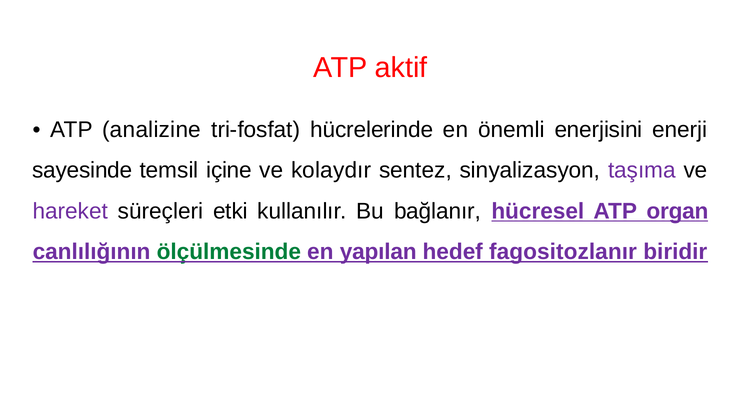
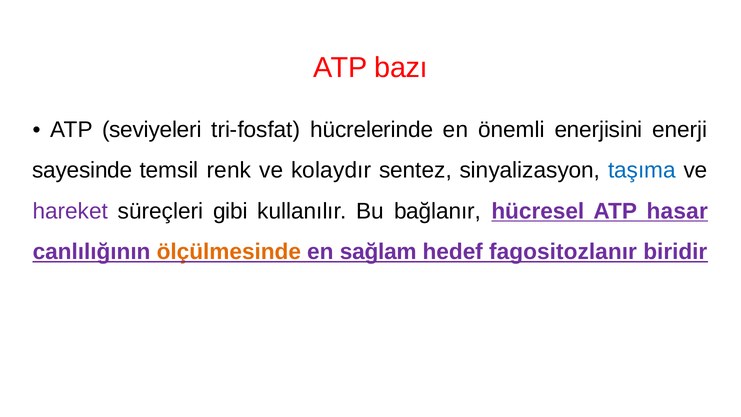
aktif: aktif -> bazı
analizine: analizine -> seviyeleri
içine: içine -> renk
taşıma colour: purple -> blue
etki: etki -> gibi
organ: organ -> hasar
ölçülmesinde colour: green -> orange
yapılan: yapılan -> sağlam
